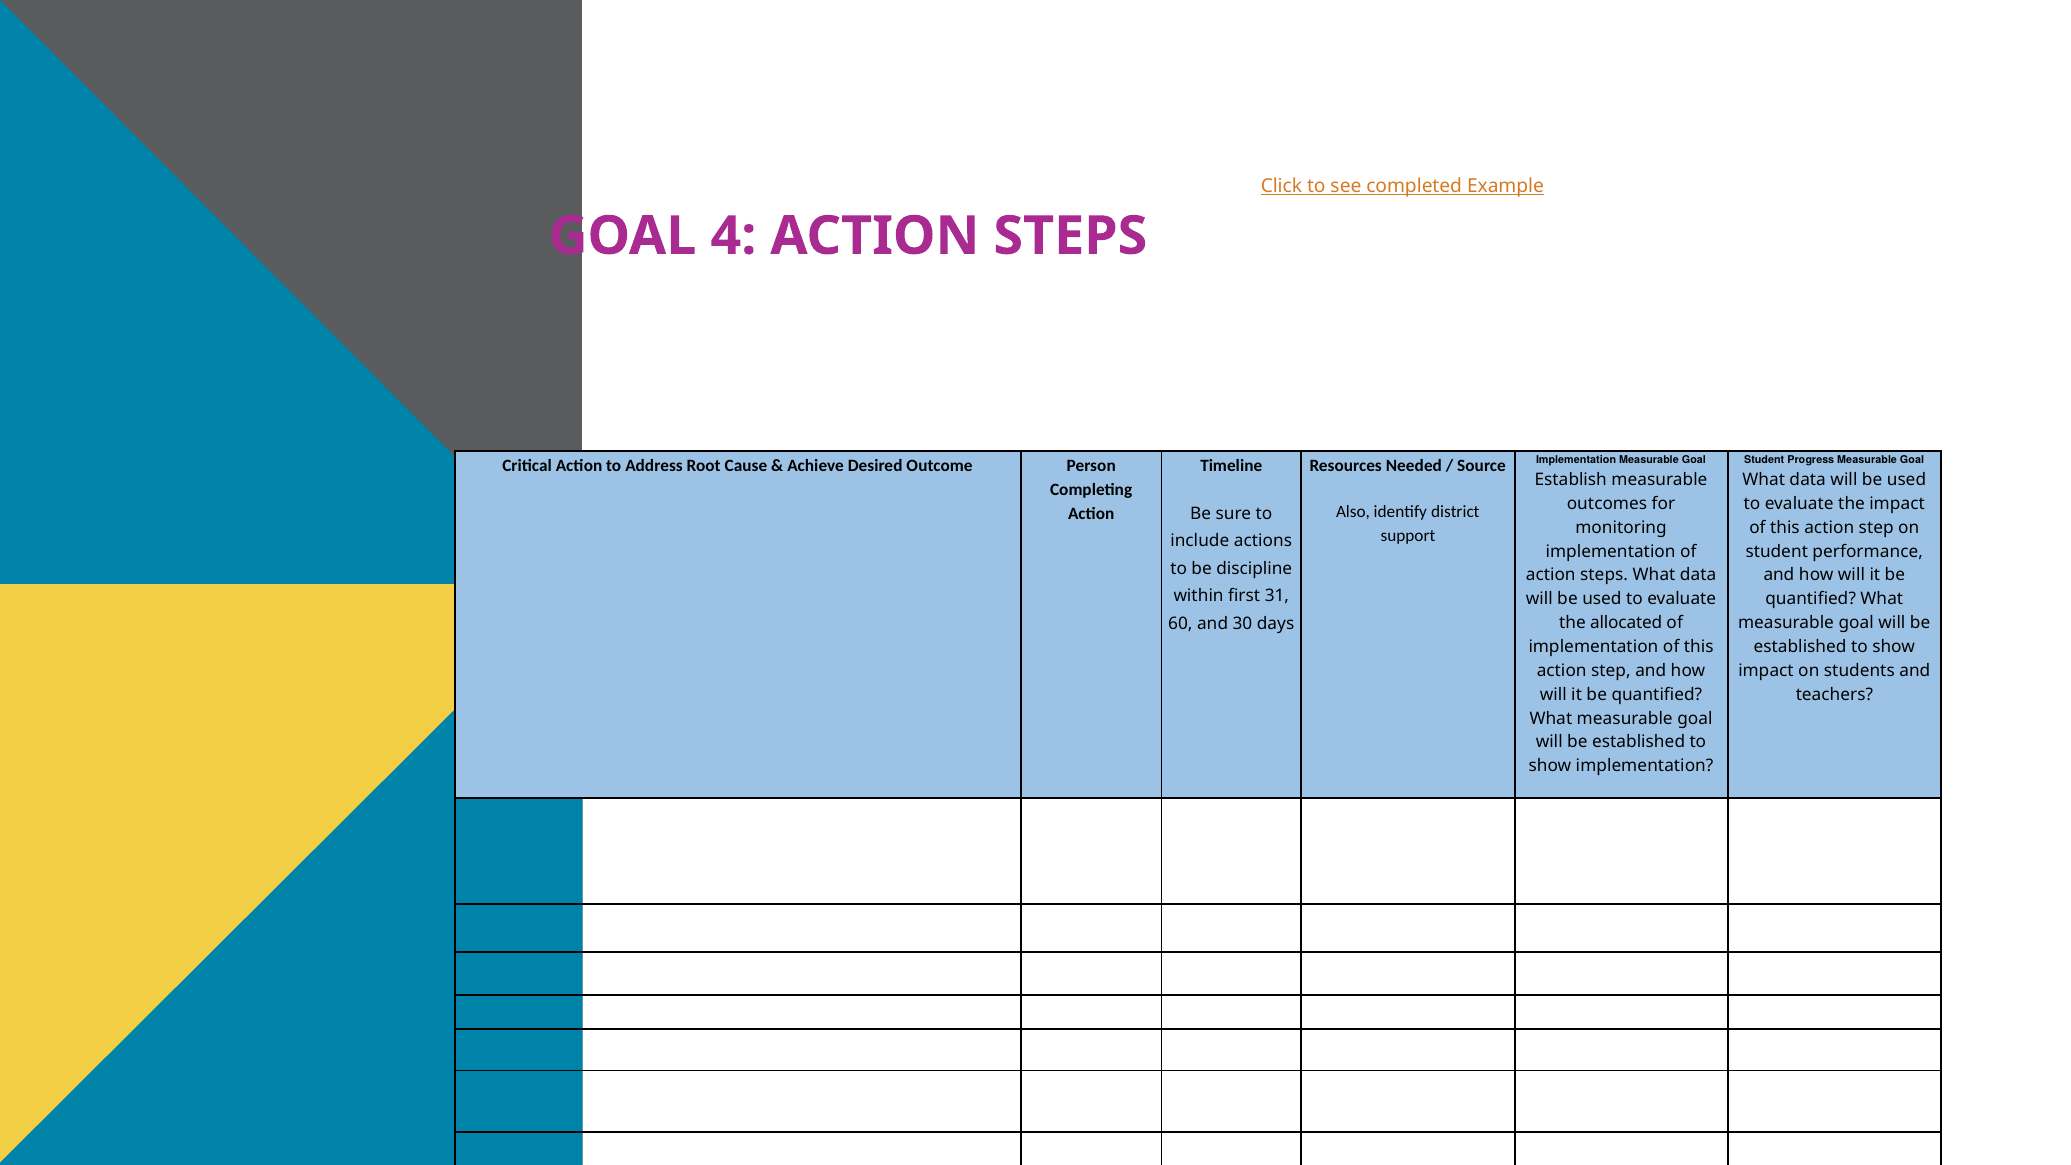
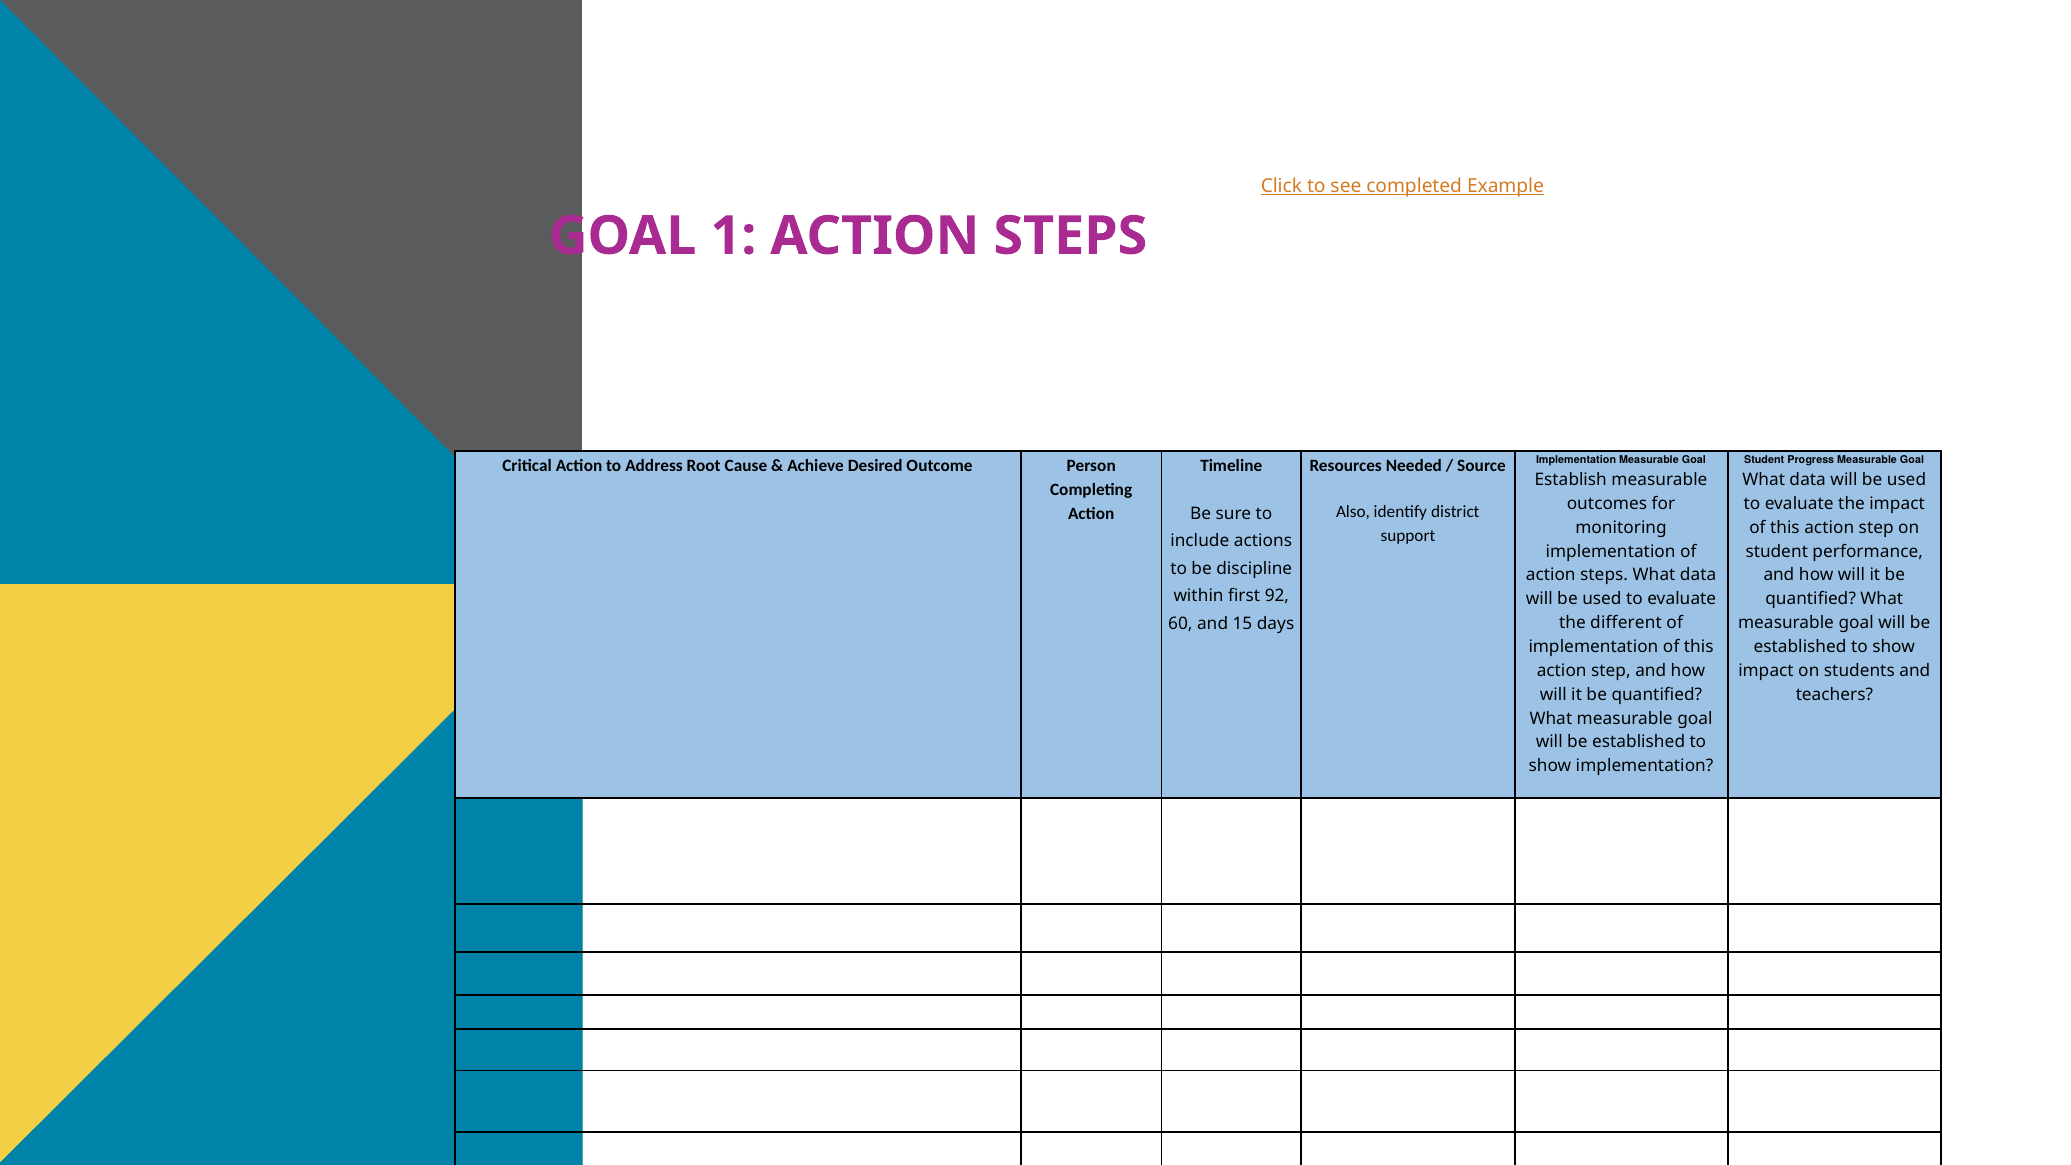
4: 4 -> 1
31: 31 -> 92
allocated: allocated -> different
30: 30 -> 15
